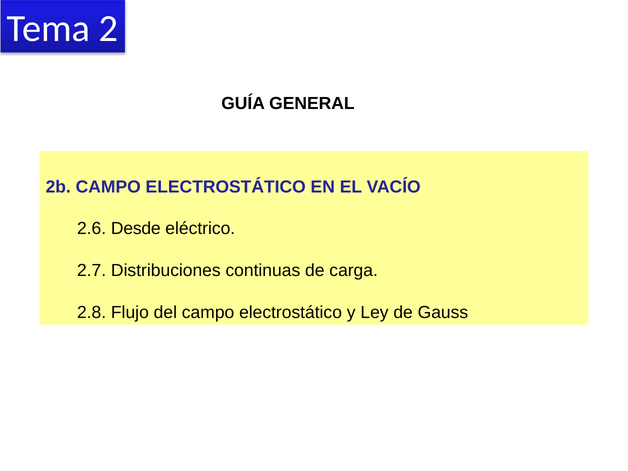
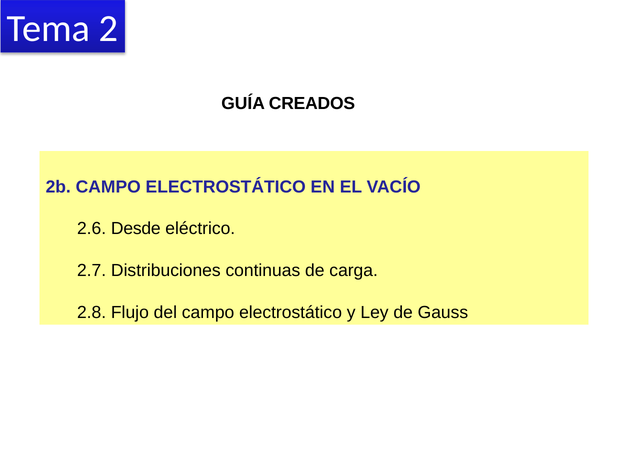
GENERAL: GENERAL -> CREADOS
